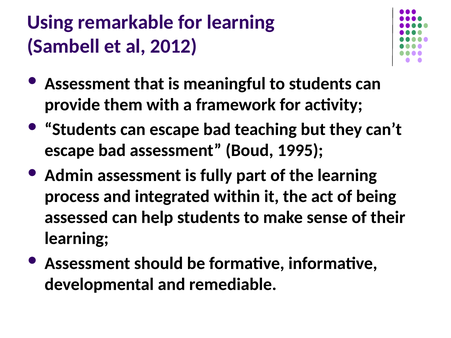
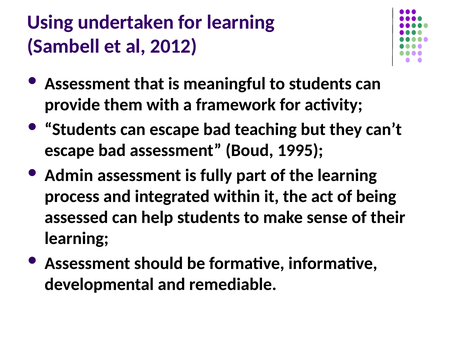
remarkable: remarkable -> undertaken
